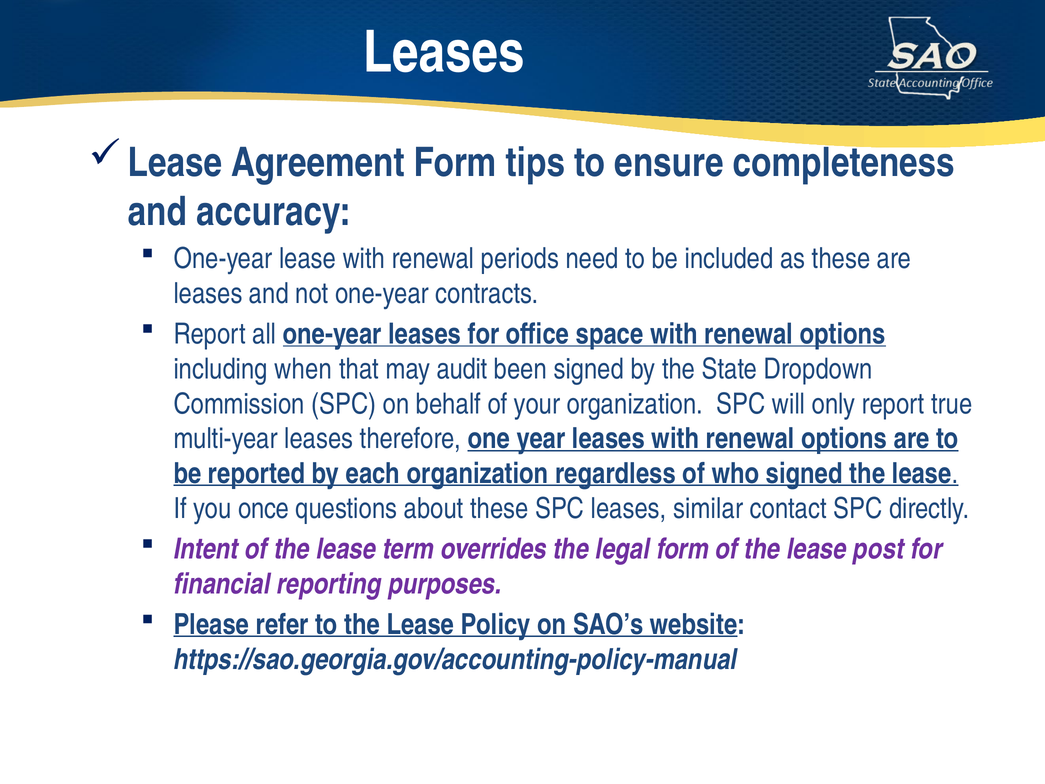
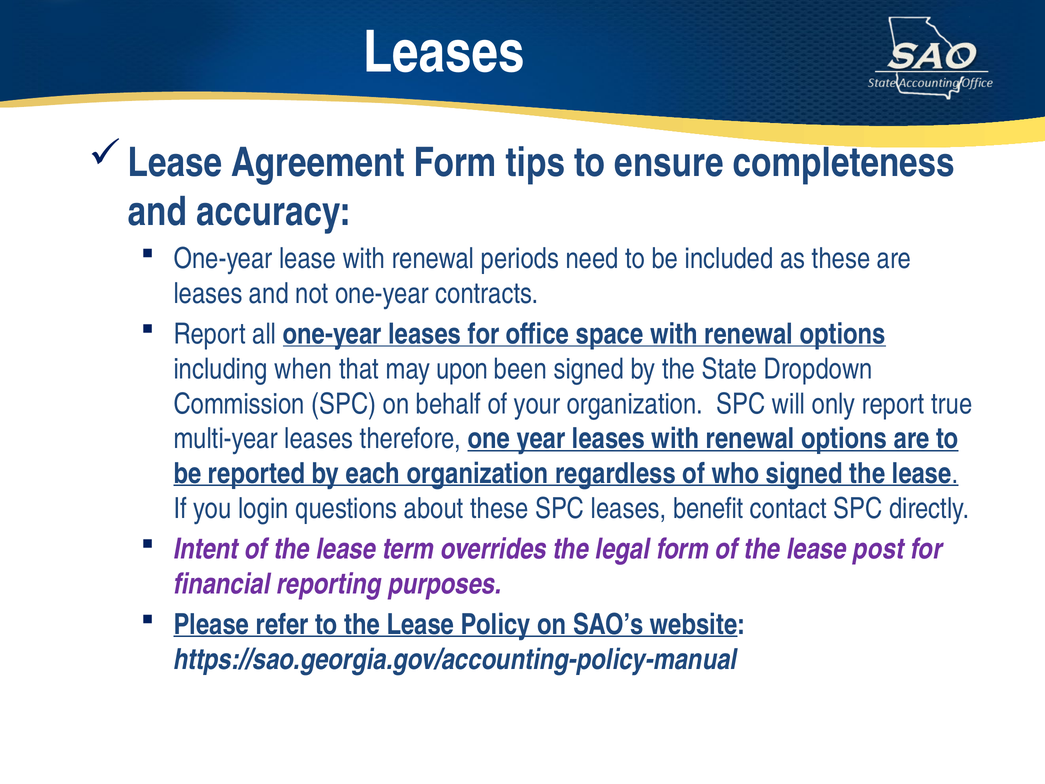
audit: audit -> upon
once: once -> login
similar: similar -> benefit
